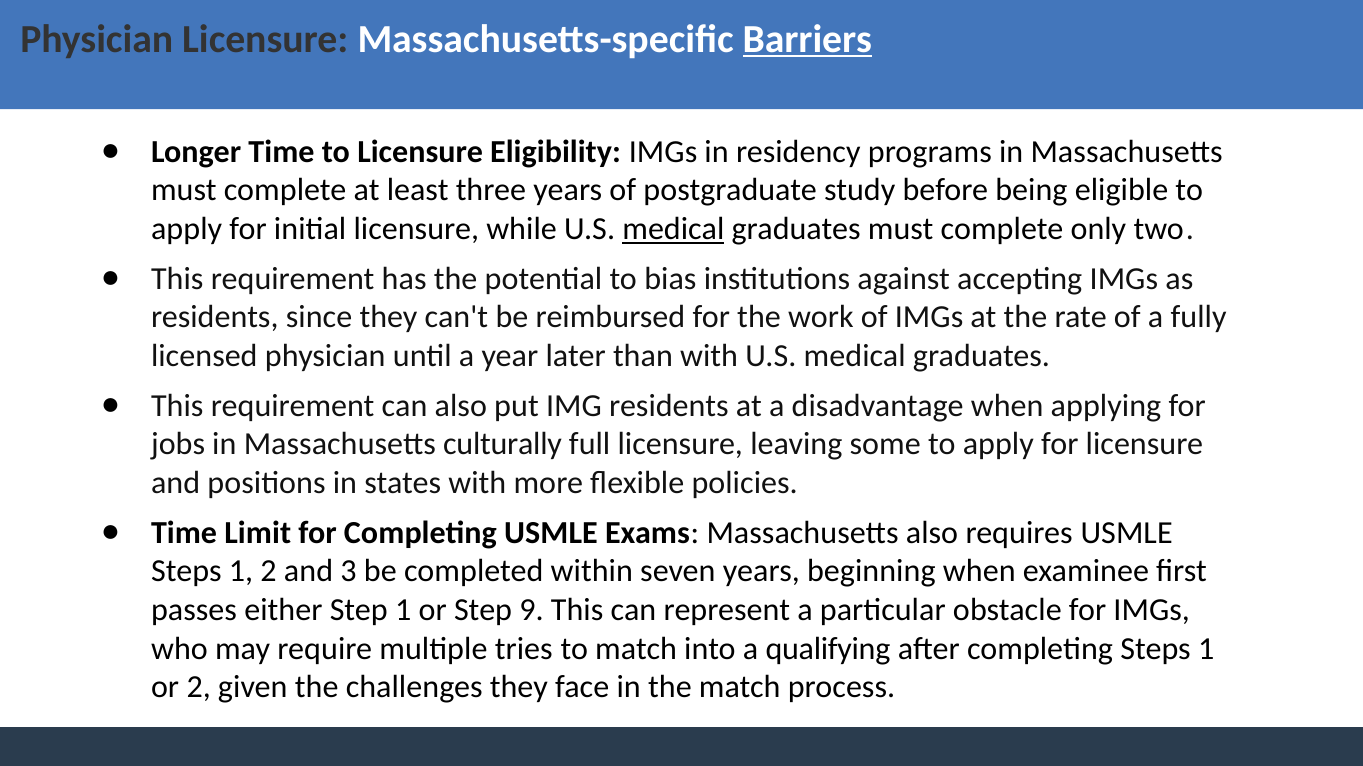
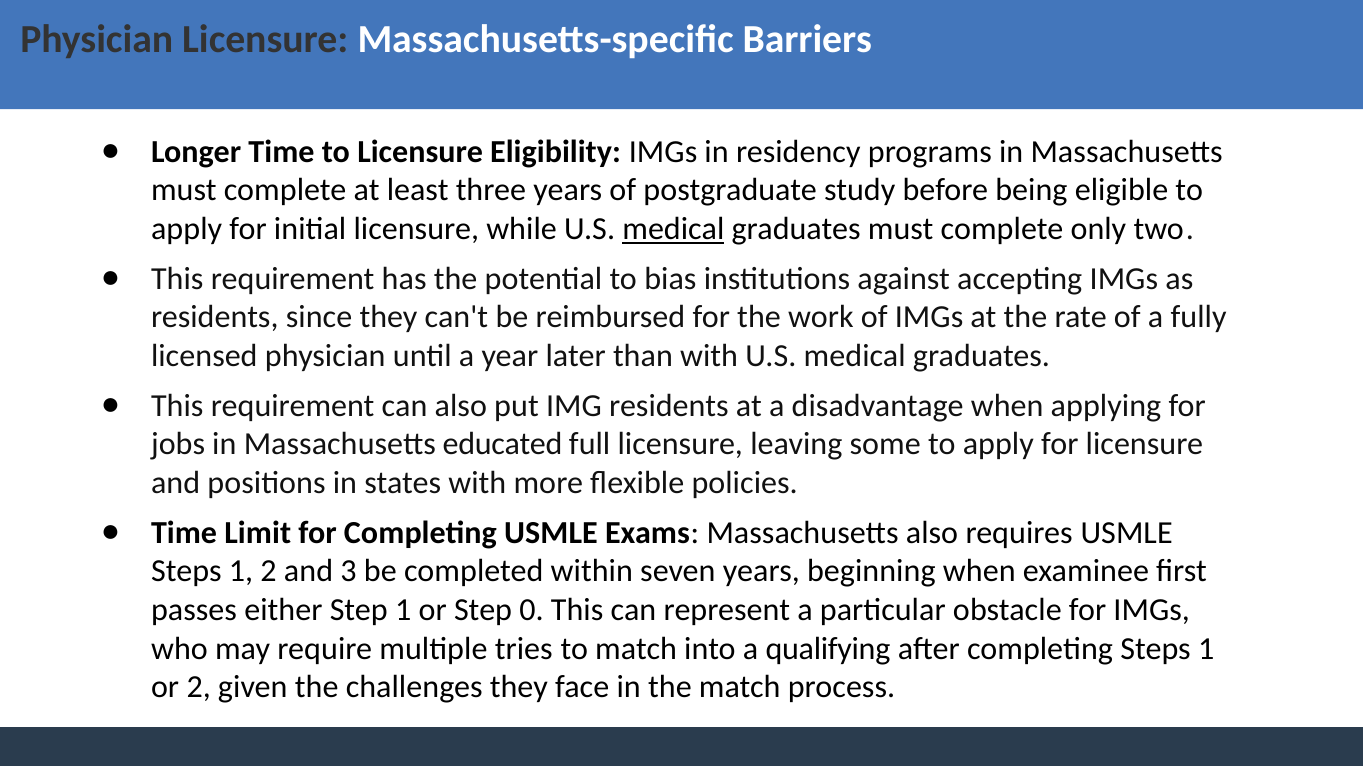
Barriers underline: present -> none
culturally: culturally -> educated
9: 9 -> 0
